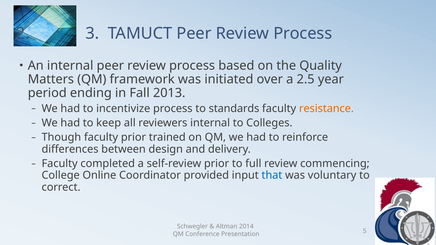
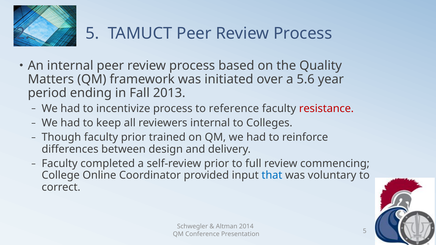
2 3: 3 -> 5
2.5: 2.5 -> 5.6
standards: standards -> reference
resistance colour: orange -> red
